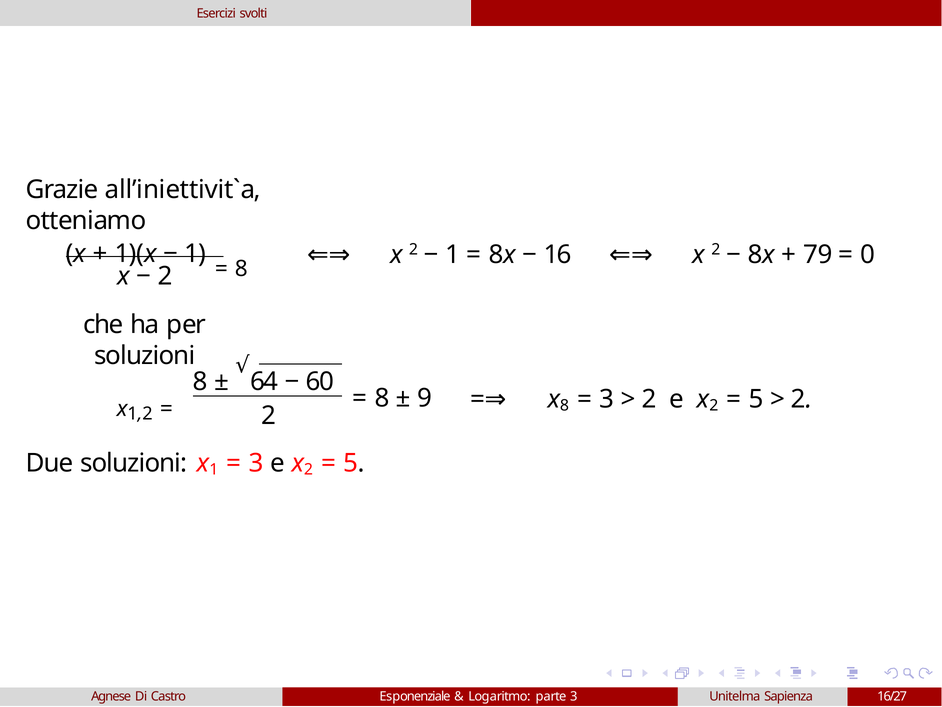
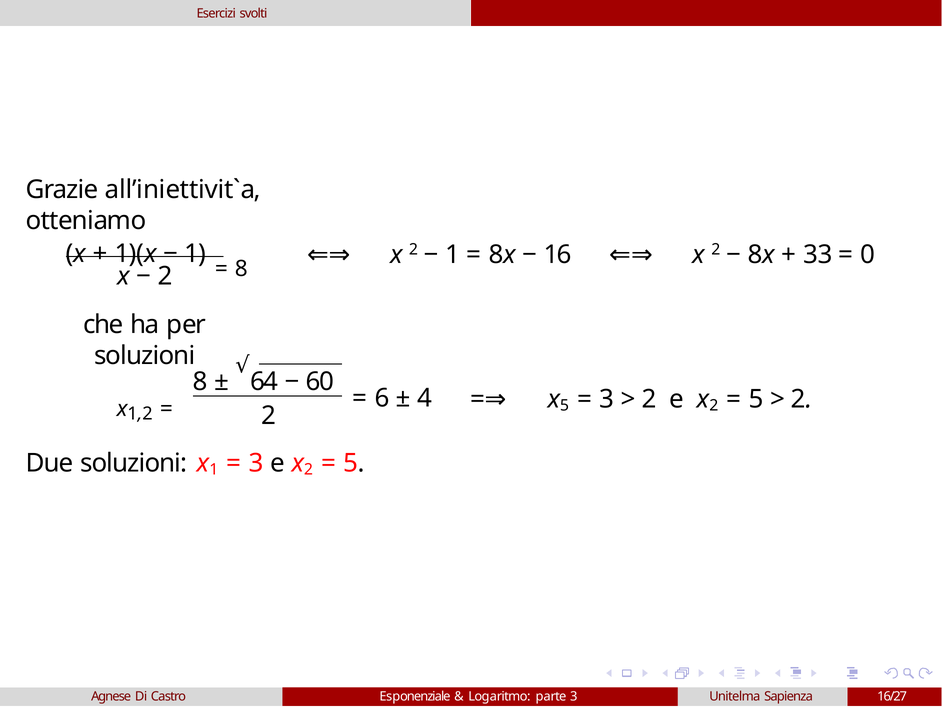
79: 79 -> 33
8 at (382, 398): 8 -> 6
9: 9 -> 4
x 8: 8 -> 5
